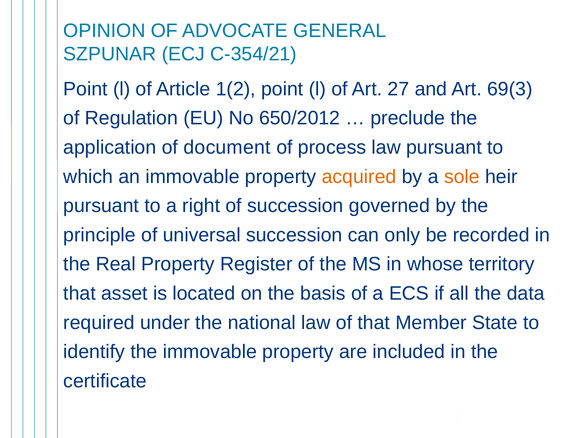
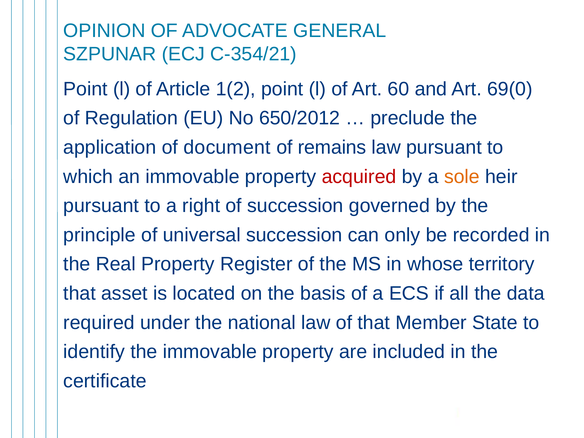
27: 27 -> 60
69(3: 69(3 -> 69(0
process: process -> remains
acquired colour: orange -> red
